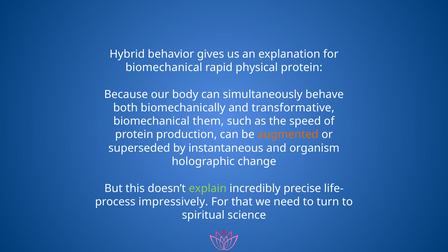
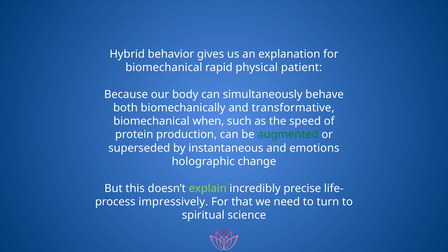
physical protein: protein -> patient
them: them -> when
augmented colour: orange -> green
organism: organism -> emotions
